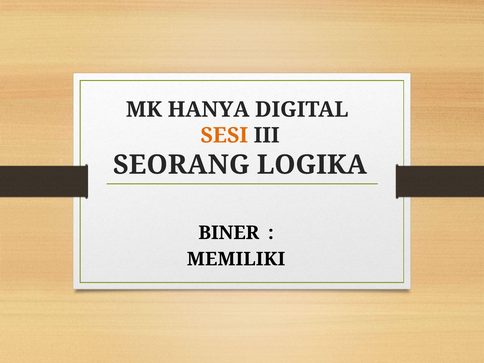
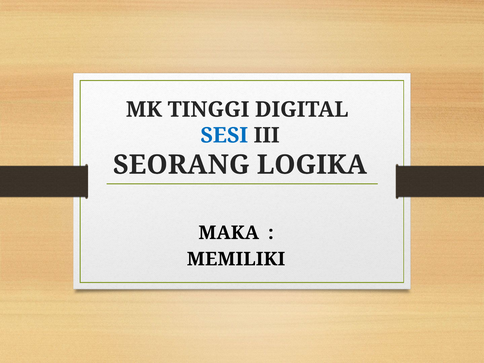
HANYA: HANYA -> TINGGI
SESI colour: orange -> blue
BINER: BINER -> MAKA
